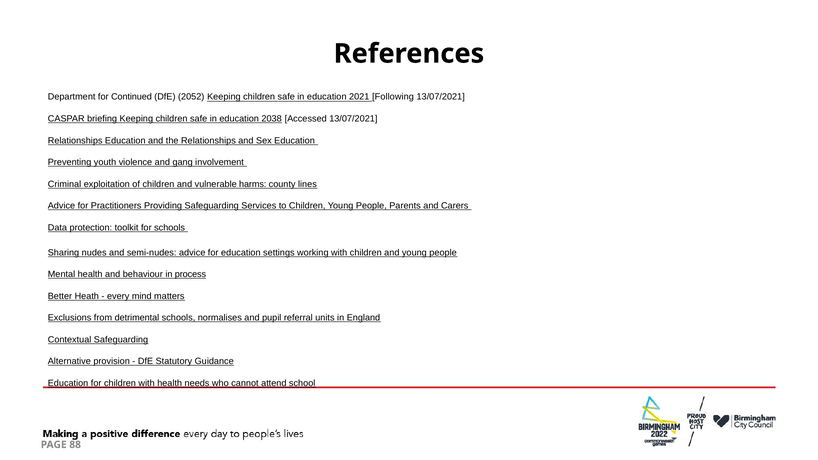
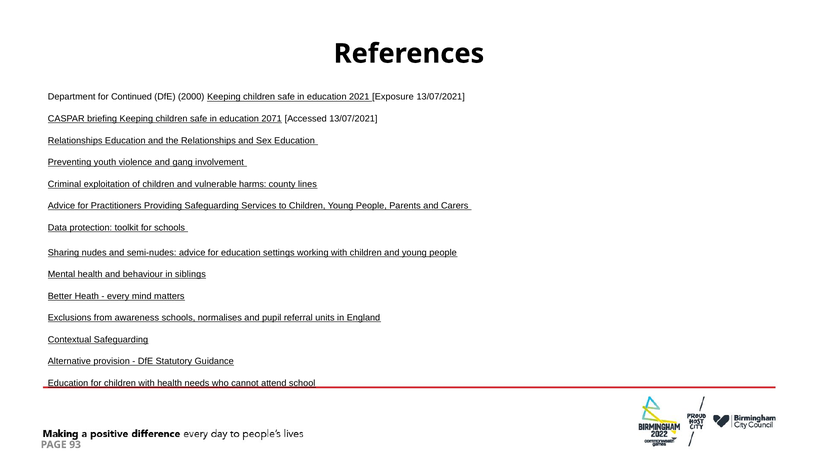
2052: 2052 -> 2000
Following: Following -> Exposure
2038: 2038 -> 2071
process: process -> siblings
detrimental: detrimental -> awareness
88: 88 -> 93
